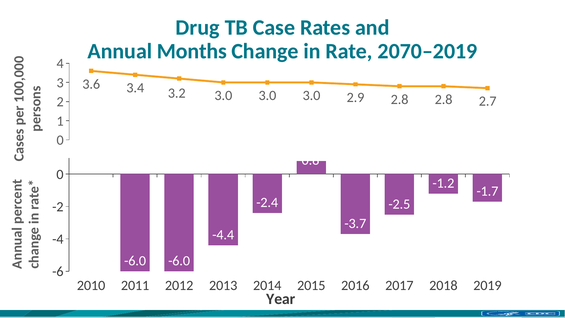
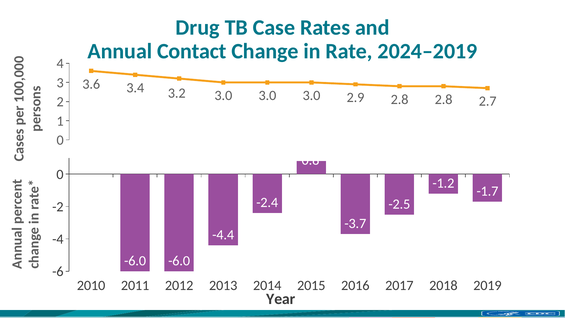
Months: Months -> Contact
2070–2019: 2070–2019 -> 2024–2019
